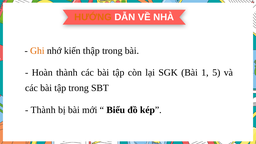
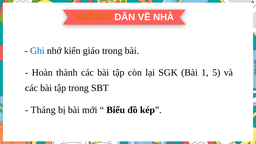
Ghi colour: orange -> blue
thập: thập -> giáo
Thành at (43, 110): Thành -> Tháng
